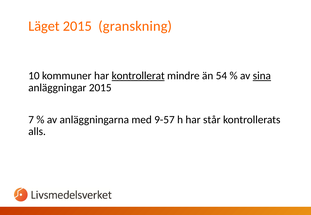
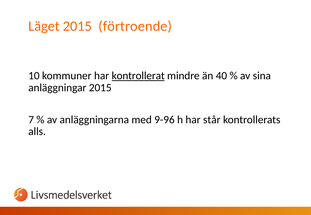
granskning: granskning -> förtroende
54: 54 -> 40
sina underline: present -> none
9-57: 9-57 -> 9-96
